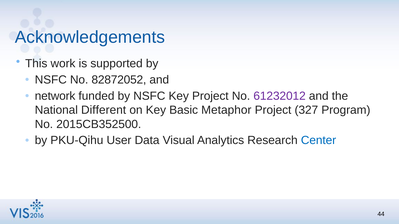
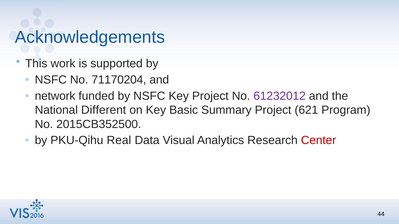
82872052: 82872052 -> 71170204
Metaphor: Metaphor -> Summary
327: 327 -> 621
User: User -> Real
Center colour: blue -> red
